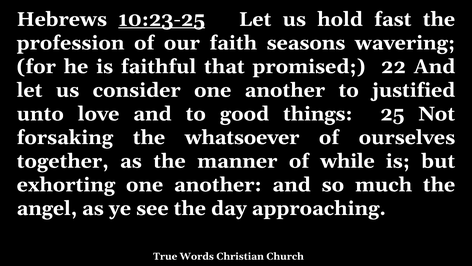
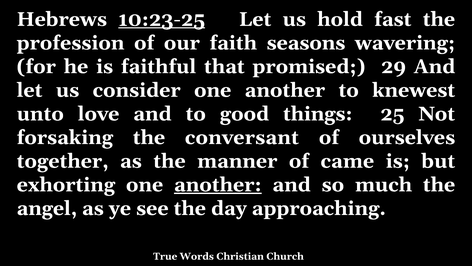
22: 22 -> 29
justified: justified -> knewest
whatsoever: whatsoever -> conversant
while: while -> came
another at (218, 184) underline: none -> present
